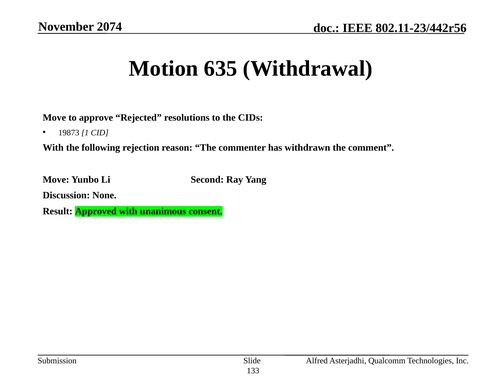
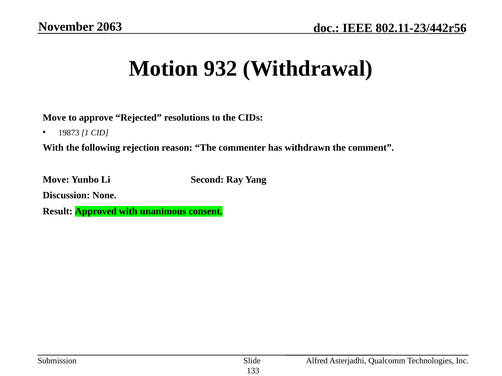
2074: 2074 -> 2063
635: 635 -> 932
